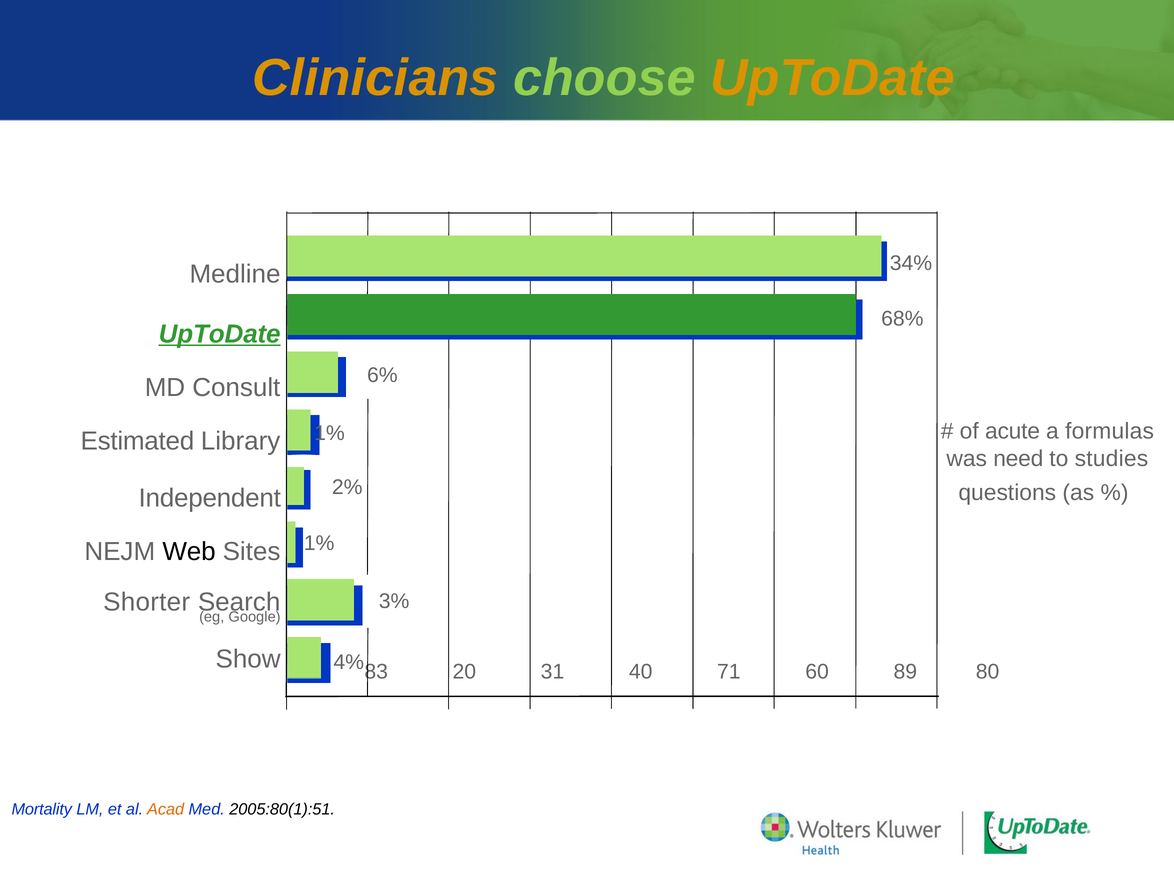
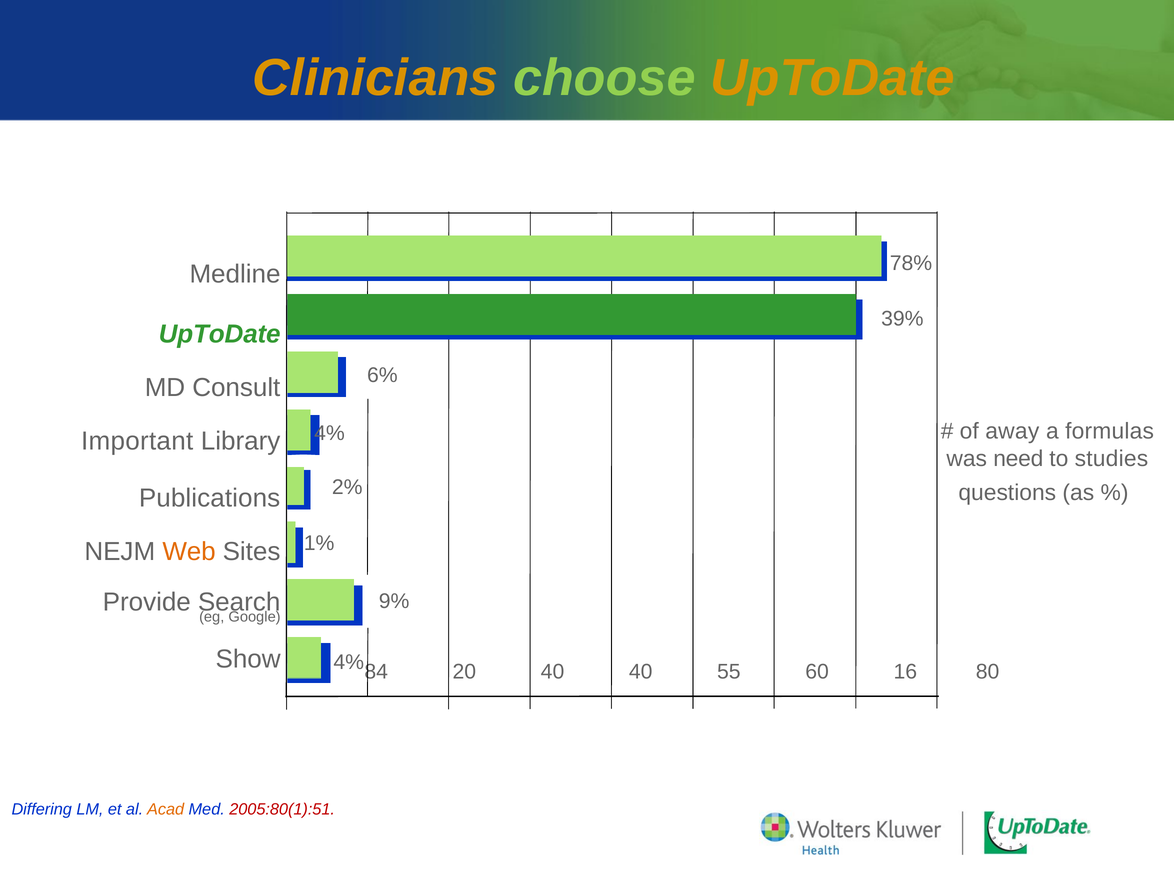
34%: 34% -> 78%
68%: 68% -> 39%
UpToDate at (220, 334) underline: present -> none
acute: acute -> away
1% at (330, 433): 1% -> 4%
Estimated: Estimated -> Important
Independent: Independent -> Publications
Web colour: black -> orange
Shorter: Shorter -> Provide
3%: 3% -> 9%
83: 83 -> 84
20 31: 31 -> 40
71: 71 -> 55
89: 89 -> 16
Mortality: Mortality -> Differing
2005:80(1):51 colour: black -> red
